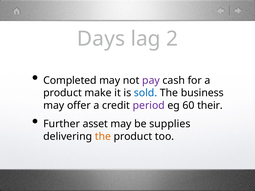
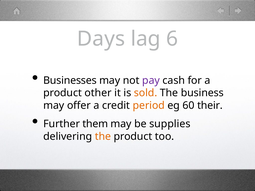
2: 2 -> 6
Completed: Completed -> Businesses
make: make -> other
sold colour: blue -> orange
period colour: purple -> orange
asset: asset -> them
